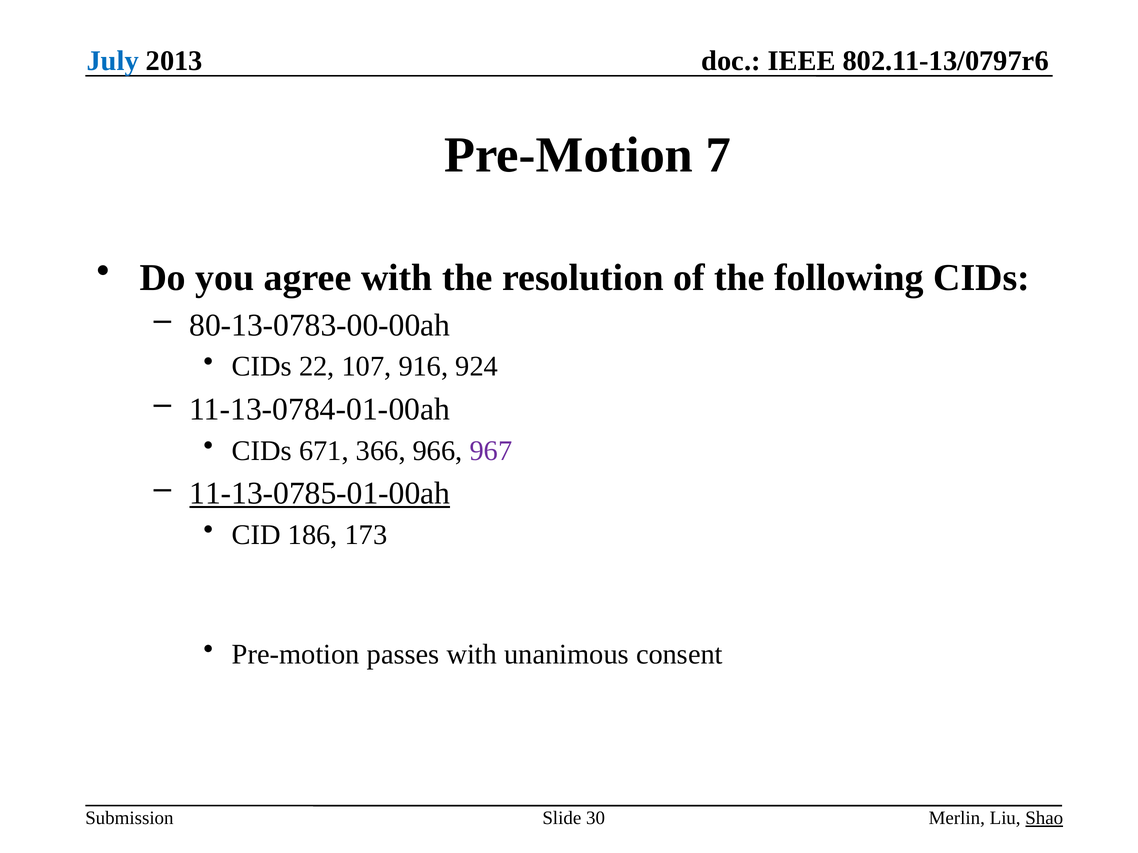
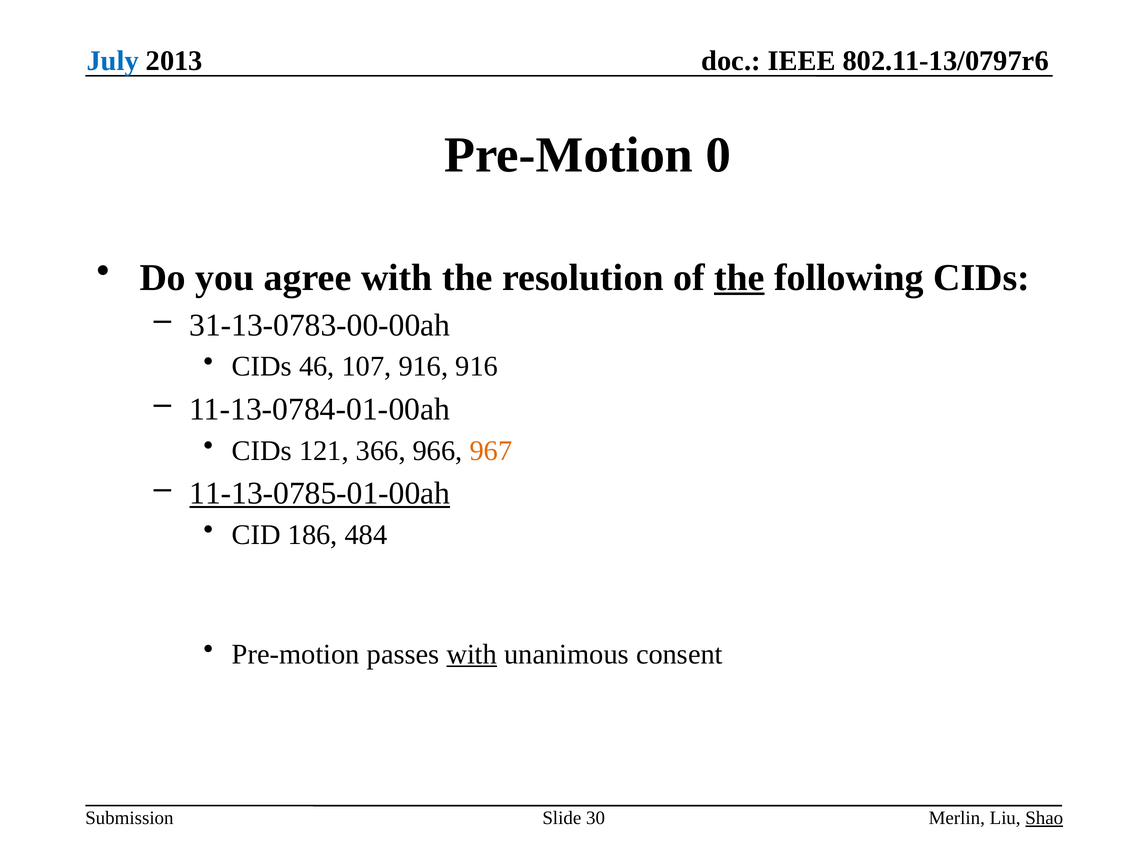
7: 7 -> 0
the at (739, 278) underline: none -> present
80-13-0783-00-00ah: 80-13-0783-00-00ah -> 31-13-0783-00-00ah
22: 22 -> 46
916 924: 924 -> 916
671: 671 -> 121
967 colour: purple -> orange
173: 173 -> 484
with at (472, 655) underline: none -> present
